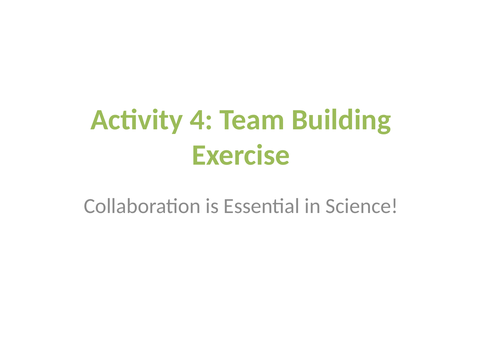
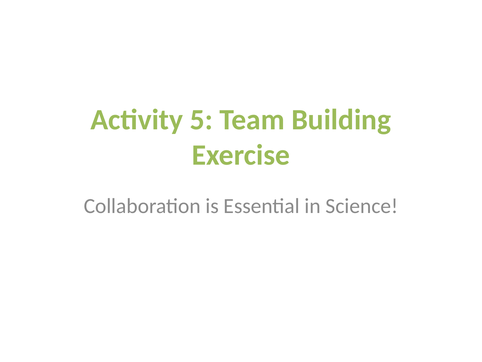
4: 4 -> 5
